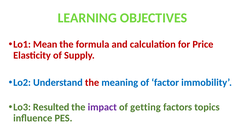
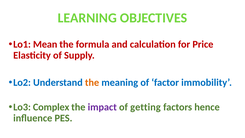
the at (92, 82) colour: red -> orange
Resulted: Resulted -> Complex
topics: topics -> hence
